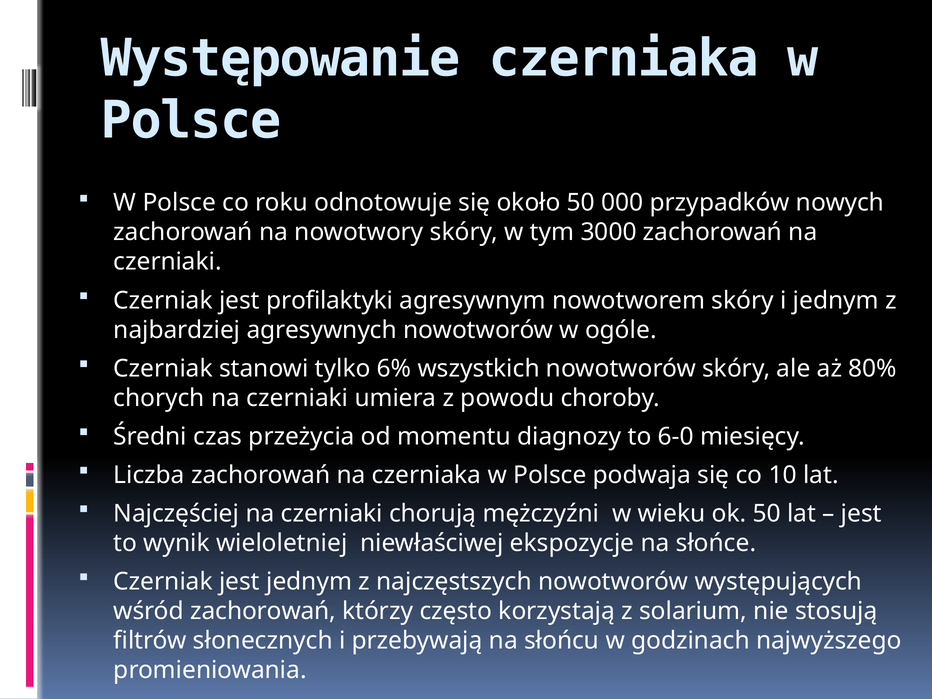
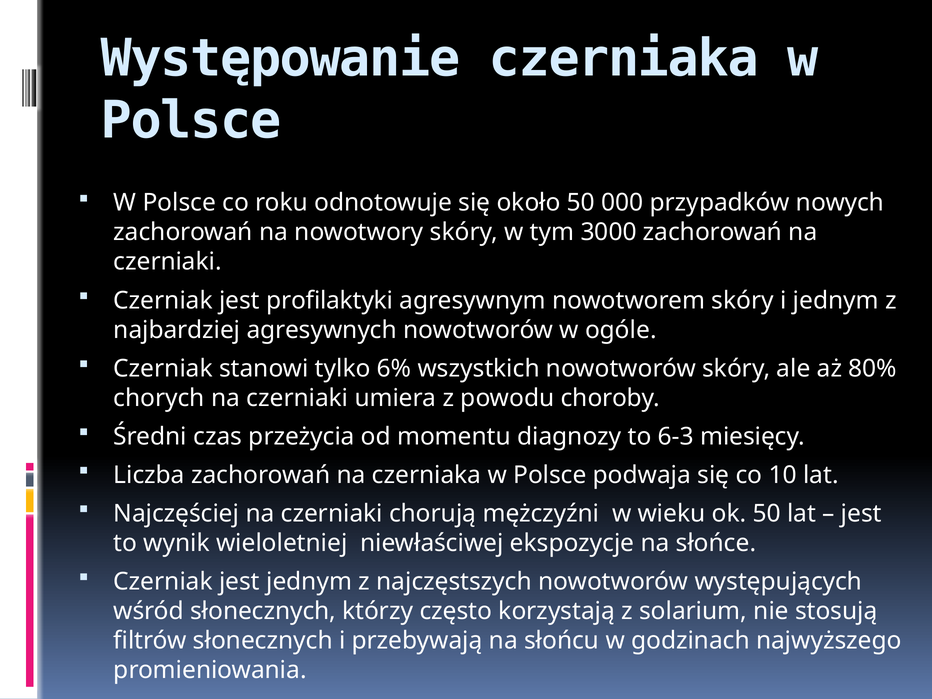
6-0: 6-0 -> 6-3
wśród zachorowań: zachorowań -> słonecznych
